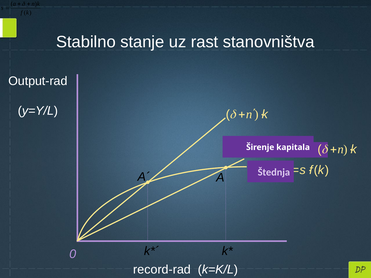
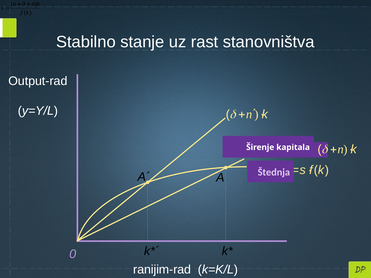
record-rad: record-rad -> ranijim-rad
